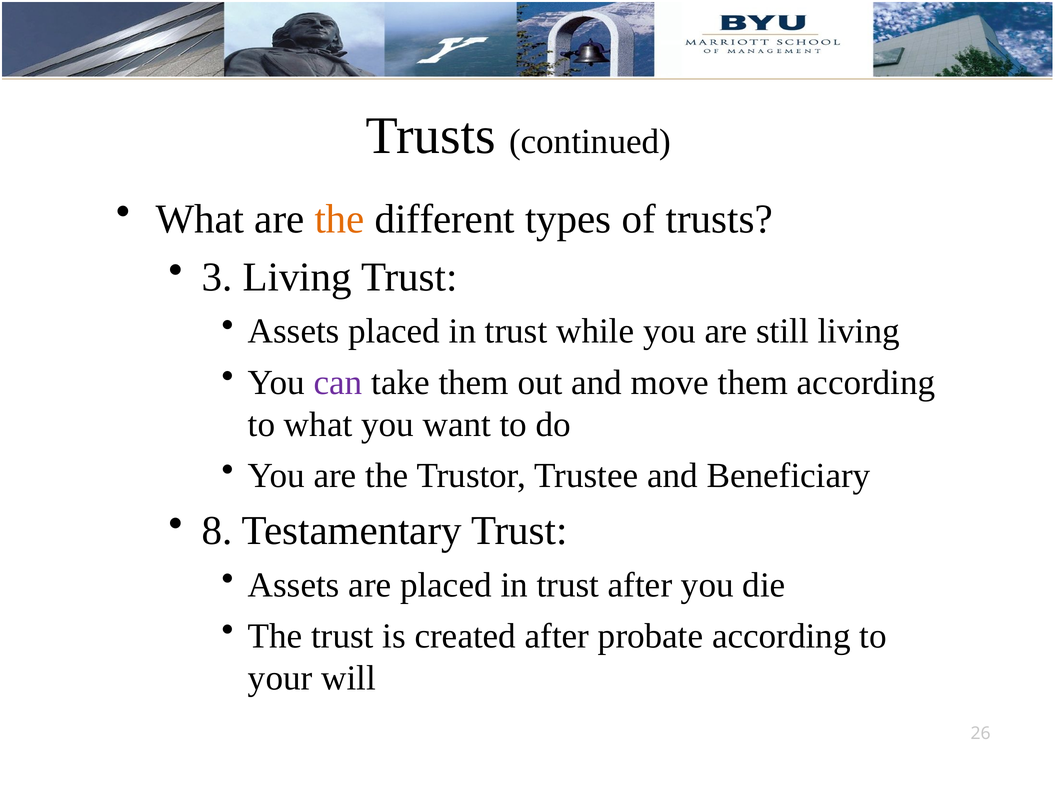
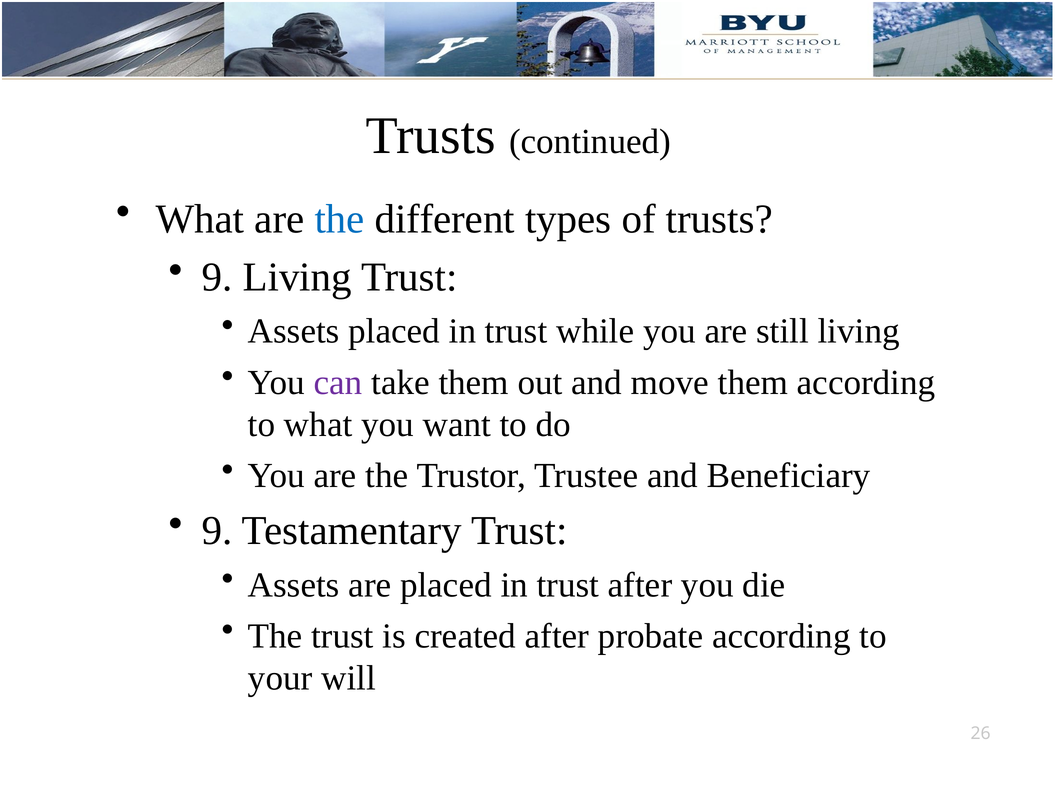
the at (340, 219) colour: orange -> blue
3 at (217, 277): 3 -> 9
8 at (217, 530): 8 -> 9
